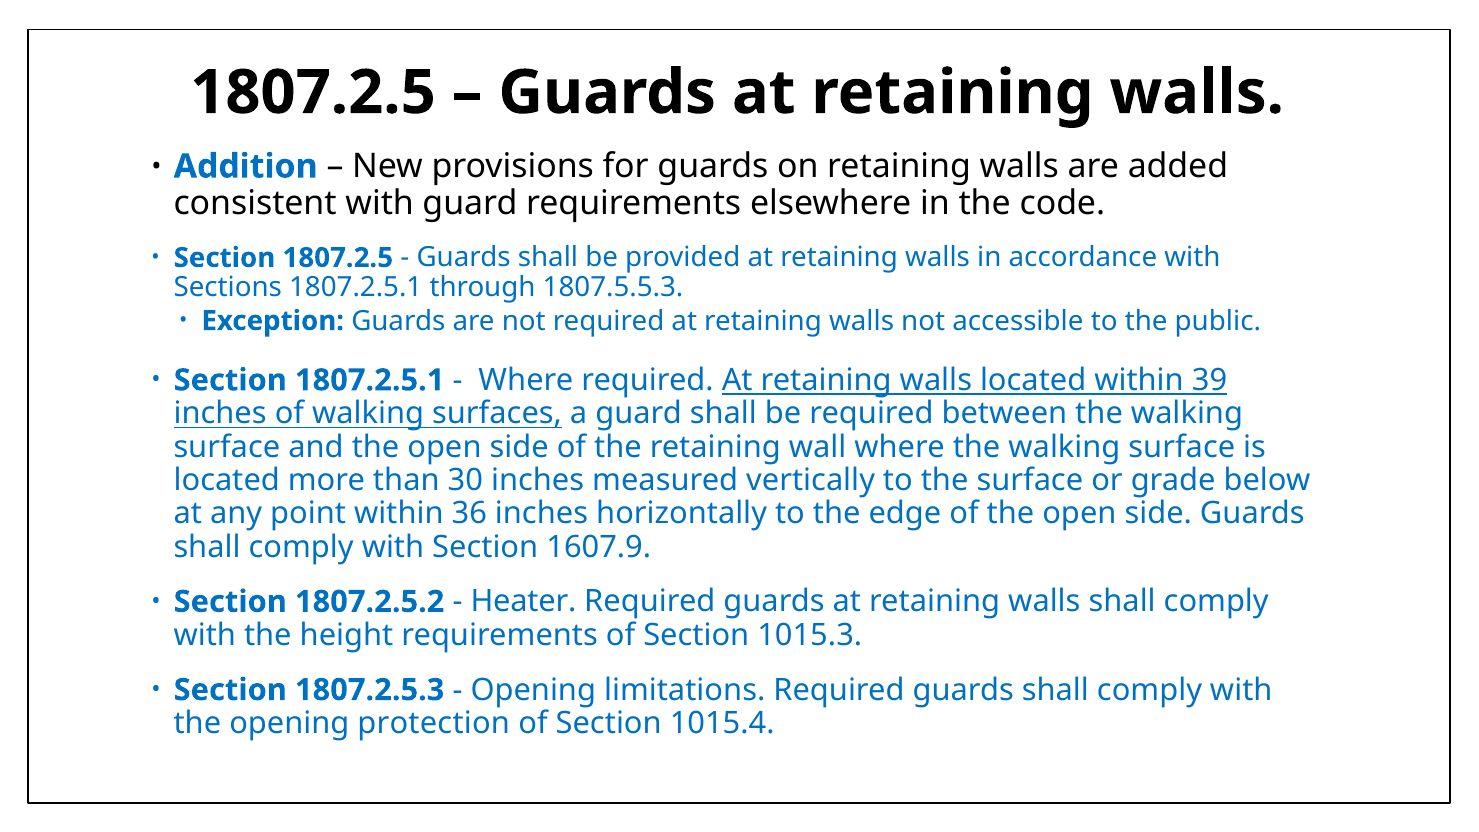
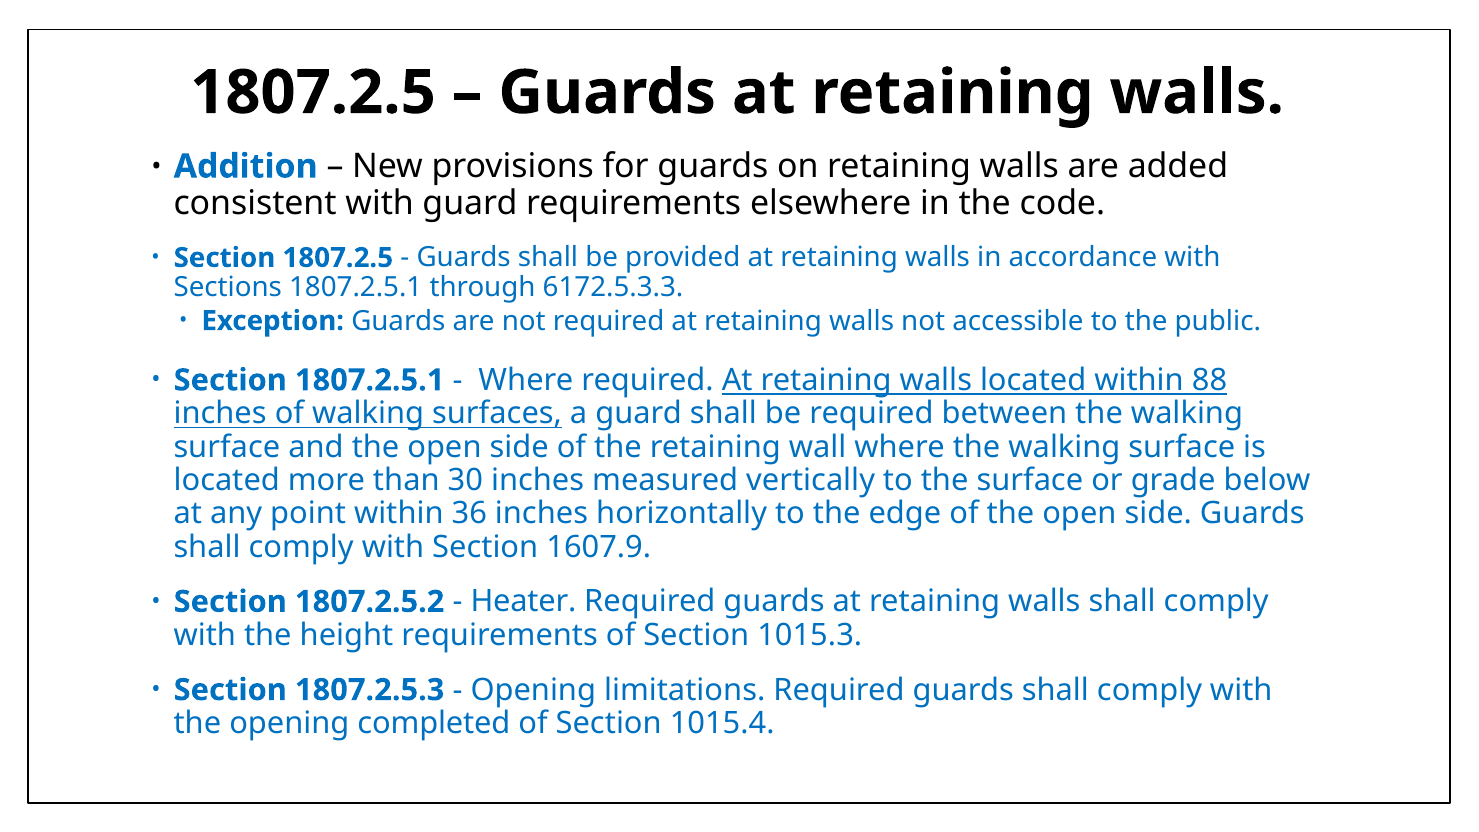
1807.5.5.3: 1807.5.5.3 -> 6172.5.3.3
39: 39 -> 88
protection: protection -> completed
